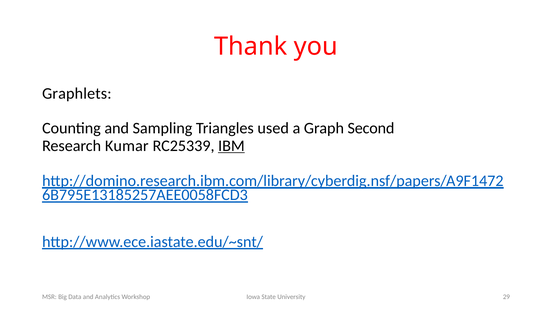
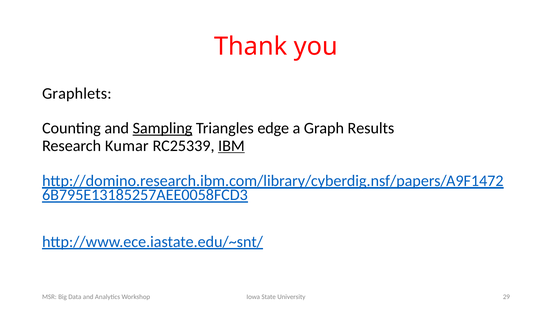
Sampling underline: none -> present
used: used -> edge
Second: Second -> Results
